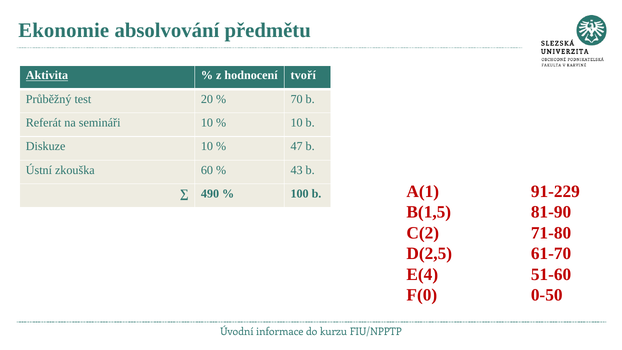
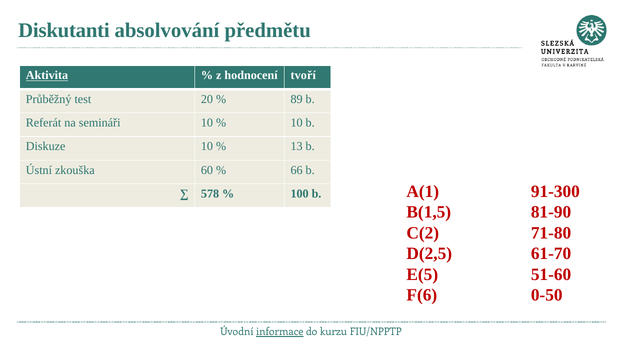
Ekonomie: Ekonomie -> Diskutanti
70: 70 -> 89
47: 47 -> 13
43: 43 -> 66
490: 490 -> 578
91-229: 91-229 -> 91-300
E(4: E(4 -> E(5
F(0: F(0 -> F(6
informace underline: none -> present
